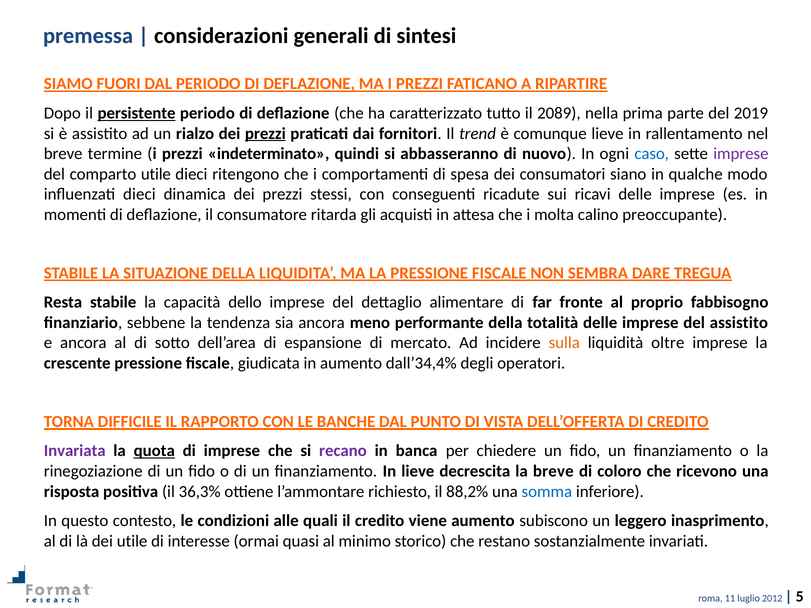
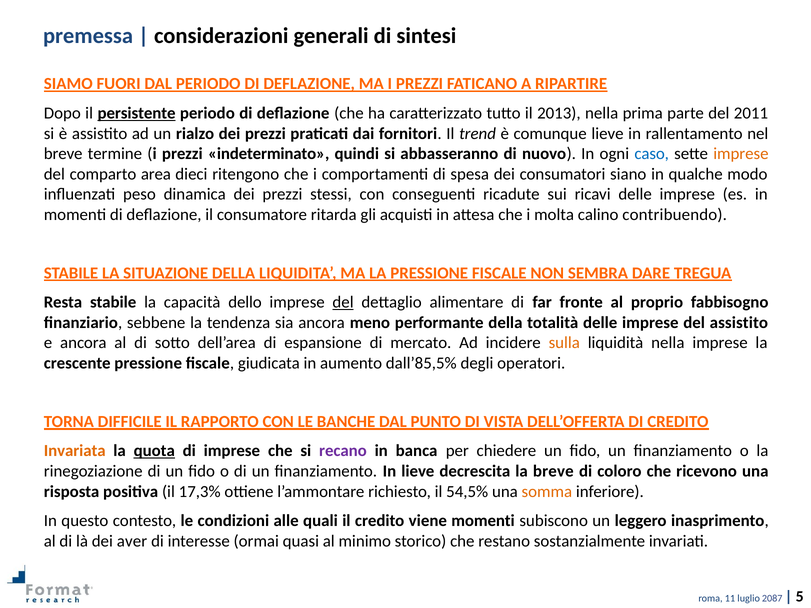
2089: 2089 -> 2013
2019: 2019 -> 2011
prezzi at (265, 134) underline: present -> none
imprese at (741, 154) colour: purple -> orange
comparto utile: utile -> area
influenzati dieci: dieci -> peso
preoccupante: preoccupante -> contribuendo
del at (343, 302) underline: none -> present
liquidità oltre: oltre -> nella
dall’34,4%: dall’34,4% -> dall’85,5%
Invariata colour: purple -> orange
36,3%: 36,3% -> 17,3%
88,2%: 88,2% -> 54,5%
somma colour: blue -> orange
viene aumento: aumento -> momenti
dei utile: utile -> aver
2012: 2012 -> 2087
